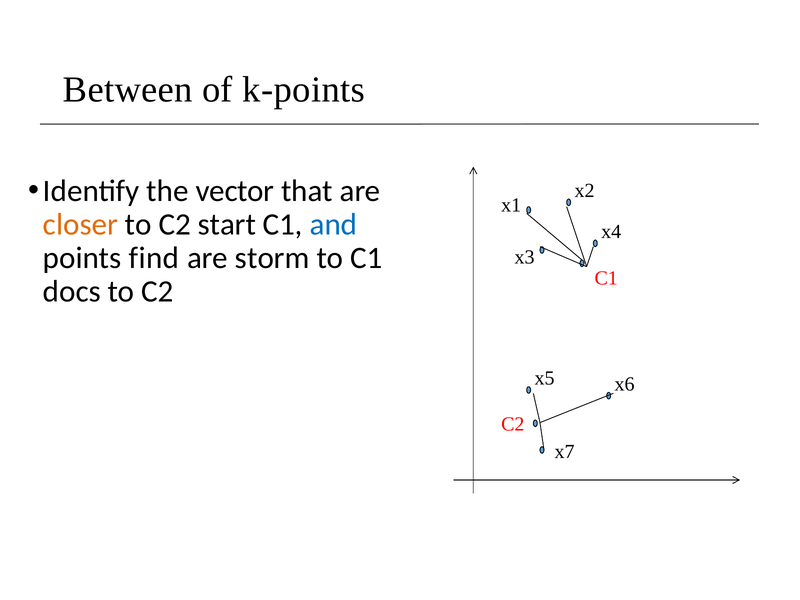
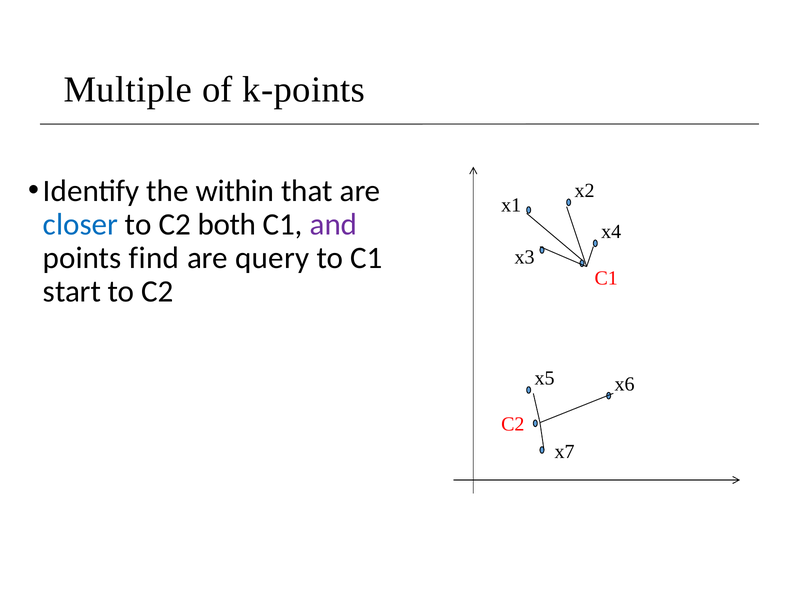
Between: Between -> Multiple
vector: vector -> within
closer colour: orange -> blue
start: start -> both
and colour: blue -> purple
storm: storm -> query
docs: docs -> start
